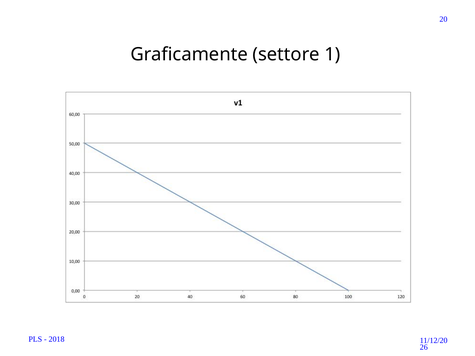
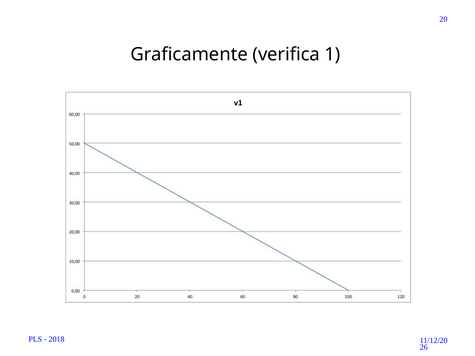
settore: settore -> verifica
